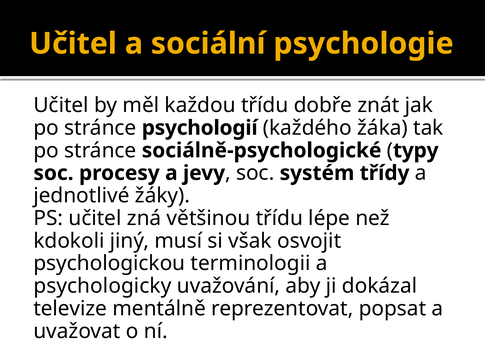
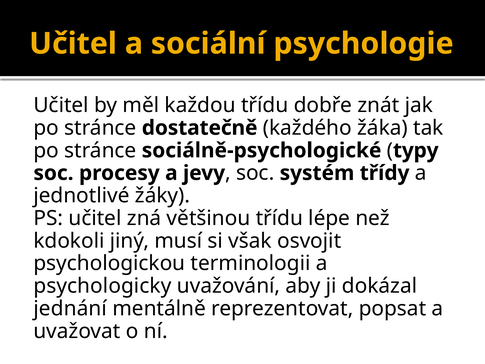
psychologií: psychologií -> dostatečně
televize: televize -> jednání
